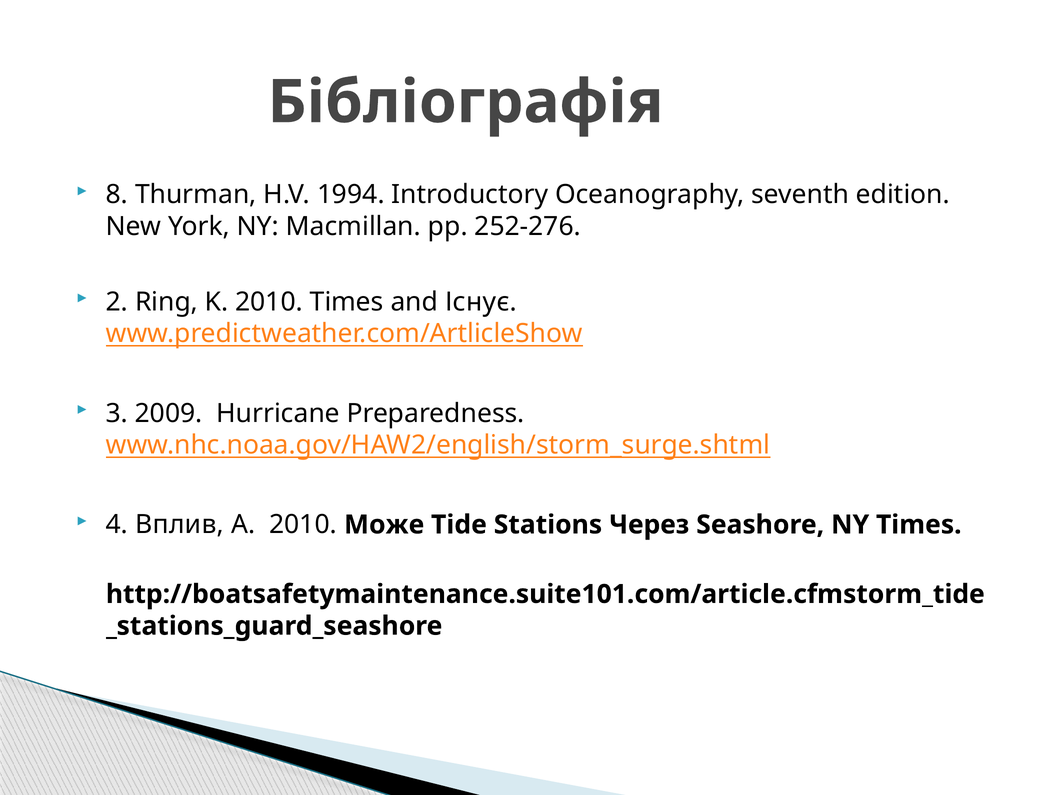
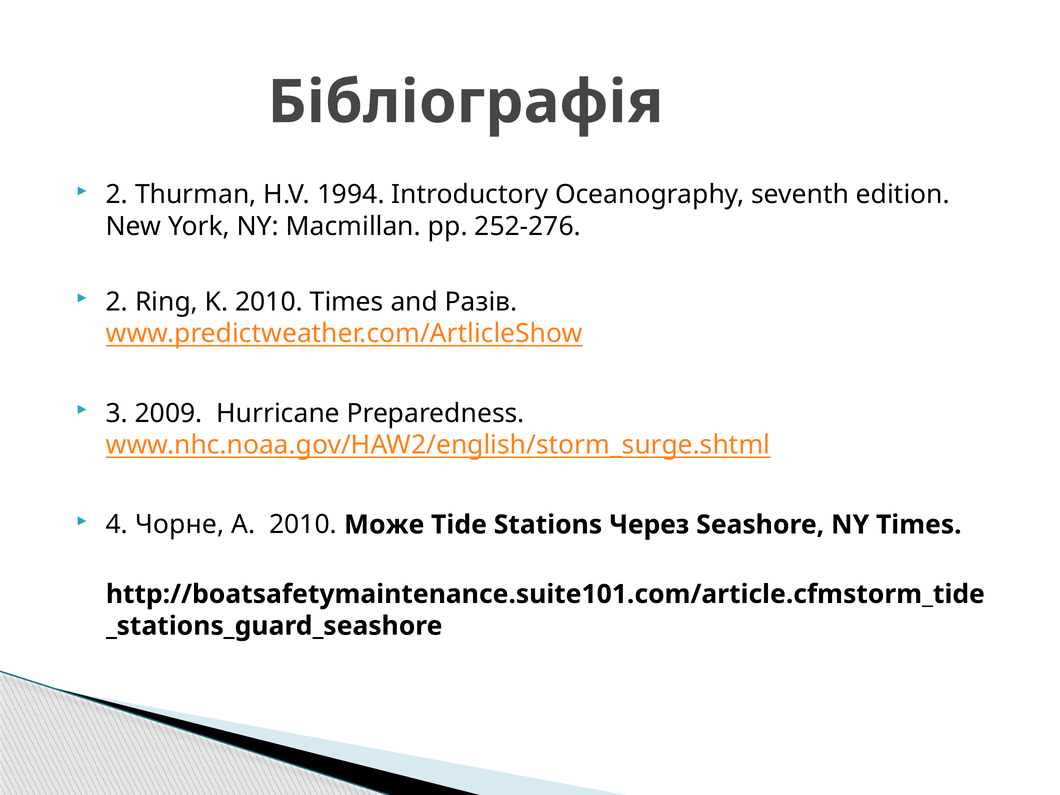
8 at (117, 195): 8 -> 2
Існує: Існує -> Разів
Вплив: Вплив -> Чорне
